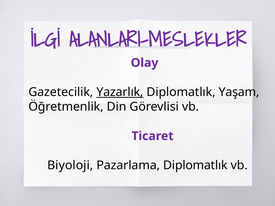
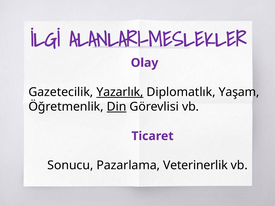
Din underline: none -> present
Biyoloji: Biyoloji -> Sonucu
Pazarlama Diplomatlık: Diplomatlık -> Veterinerlik
